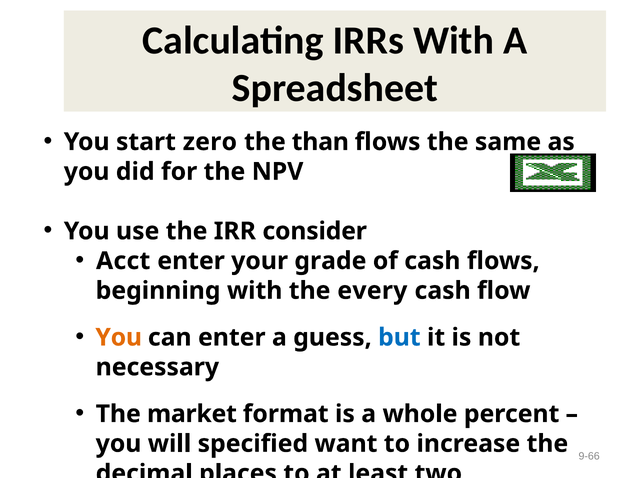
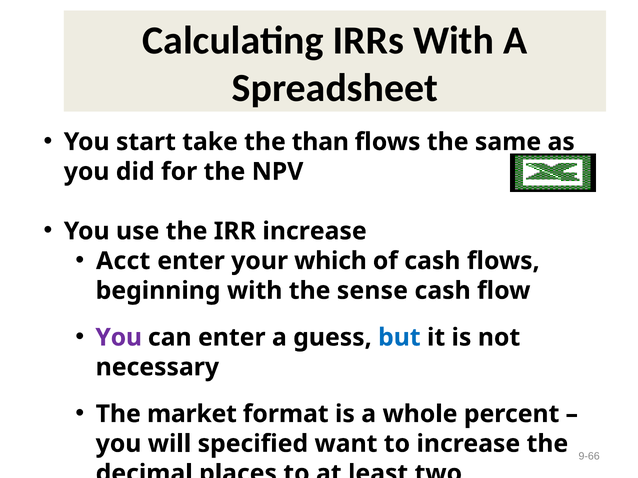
zero: zero -> take
IRR consider: consider -> increase
grade: grade -> which
every: every -> sense
You at (119, 338) colour: orange -> purple
